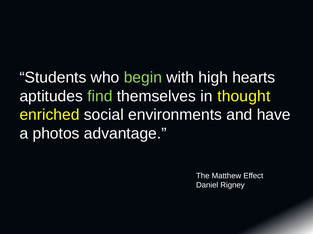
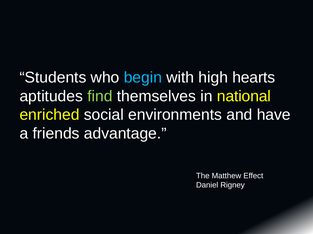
begin colour: light green -> light blue
thought: thought -> national
photos: photos -> friends
